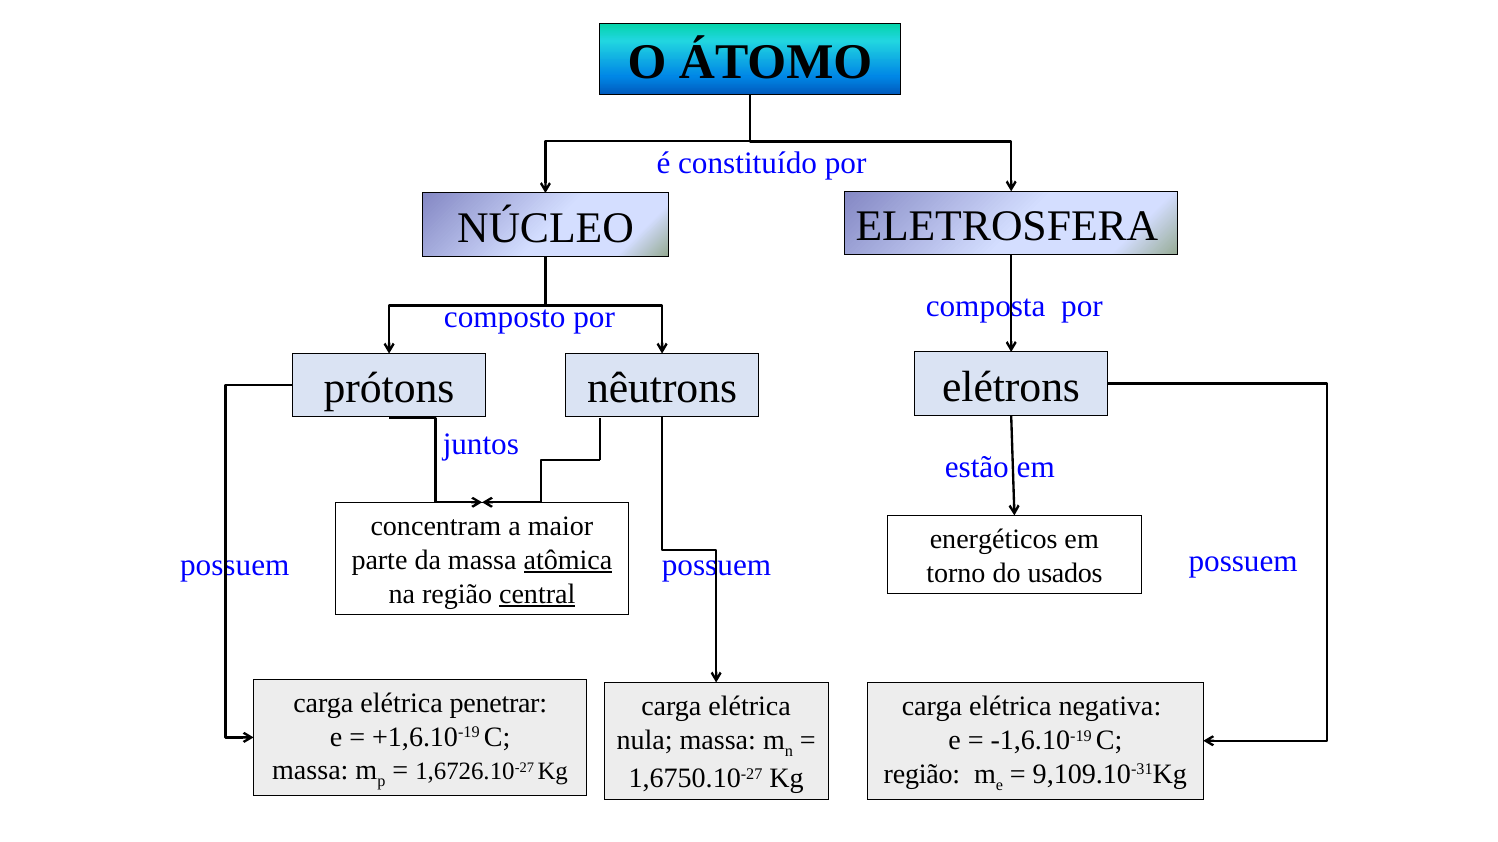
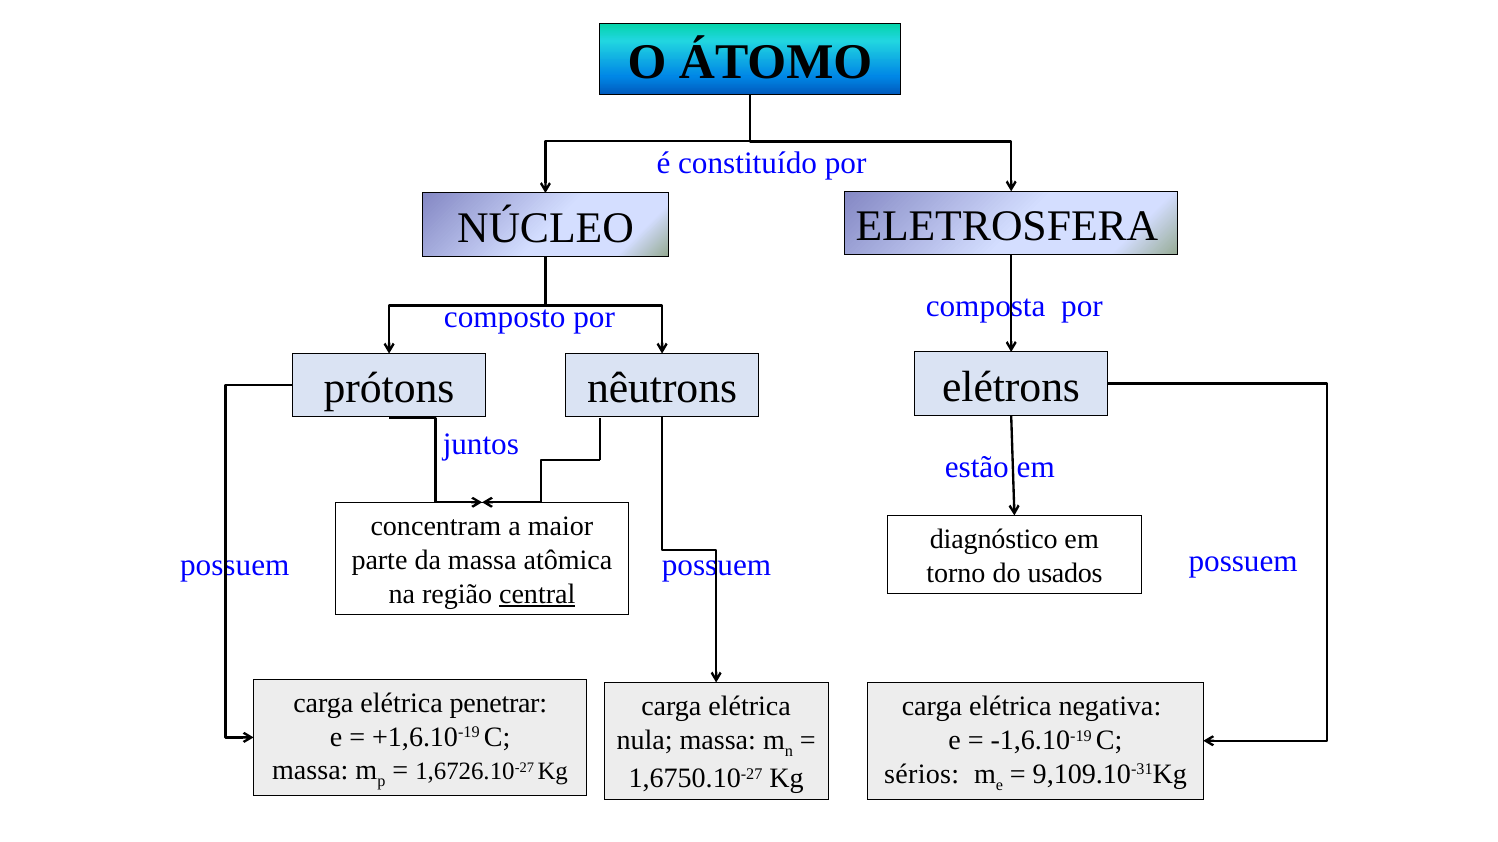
energéticos: energéticos -> diagnóstico
atômica underline: present -> none
região at (922, 775): região -> sérios
